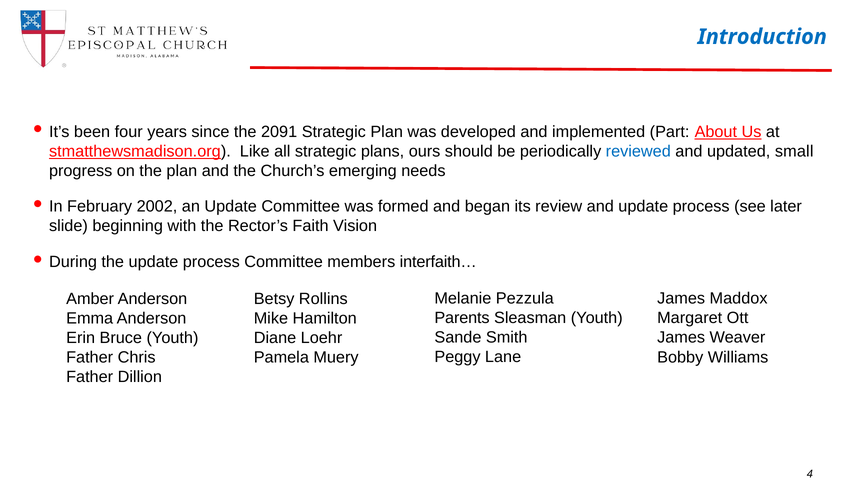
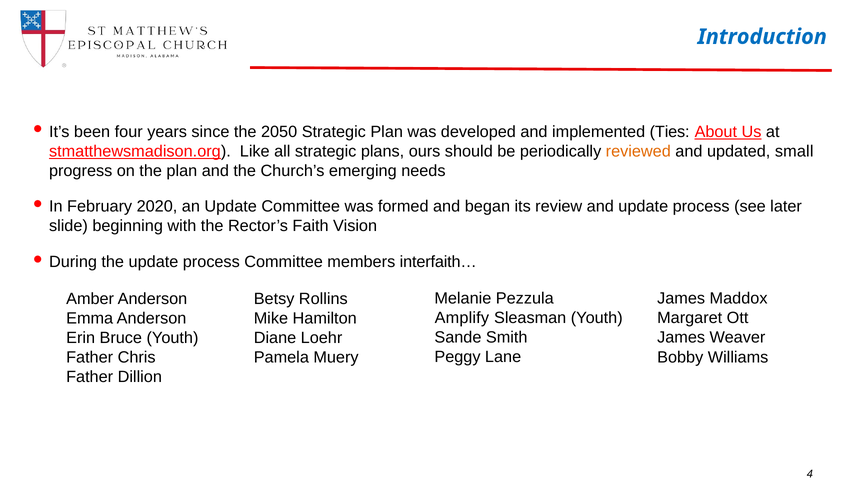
2091: 2091 -> 2050
Part: Part -> Ties
reviewed colour: blue -> orange
2002: 2002 -> 2020
Parents: Parents -> Amplify
